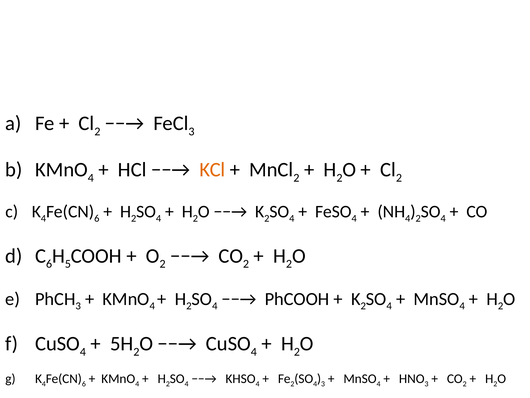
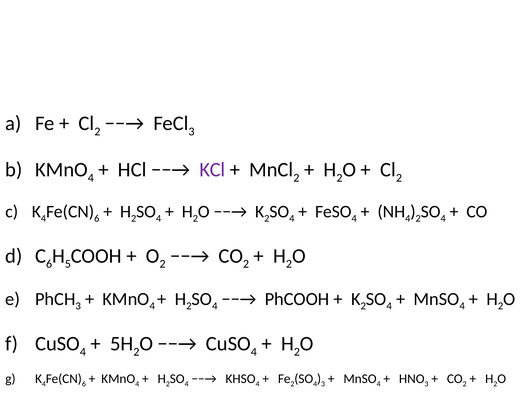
KCl colour: orange -> purple
